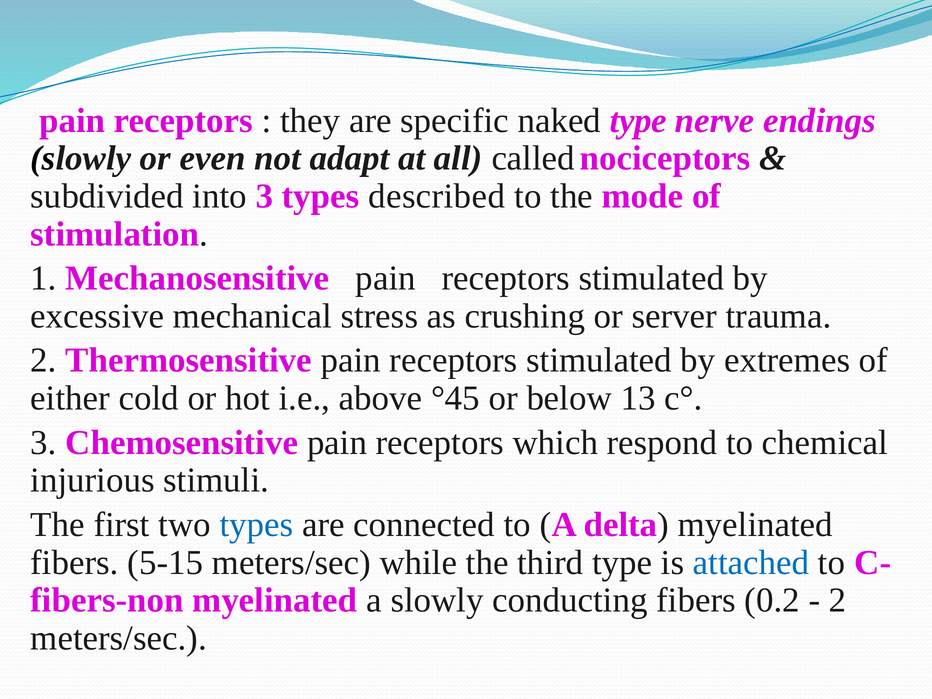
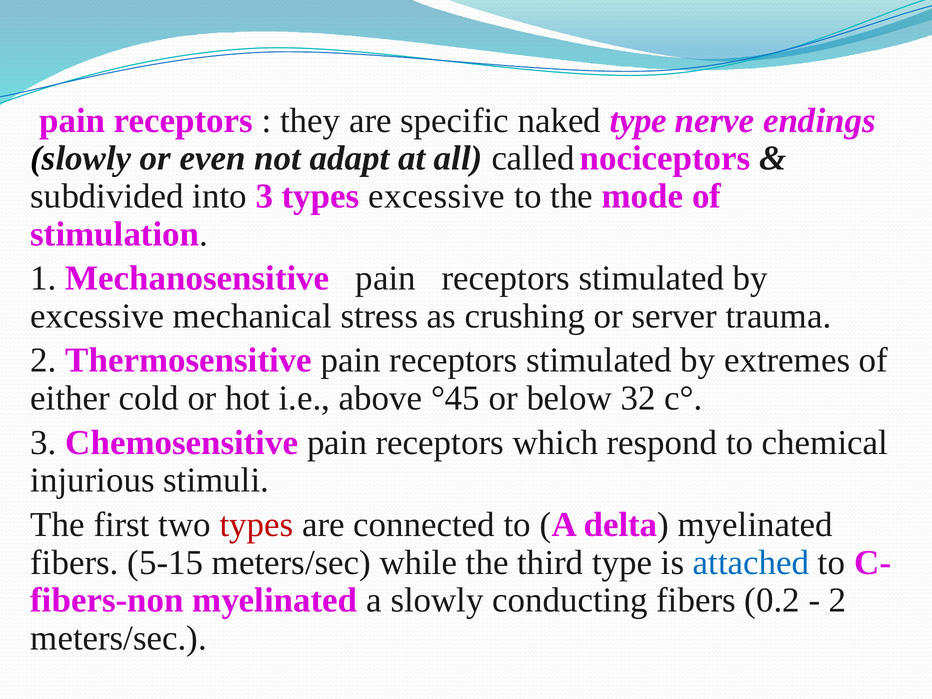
types described: described -> excessive
13: 13 -> 32
types at (256, 525) colour: blue -> red
